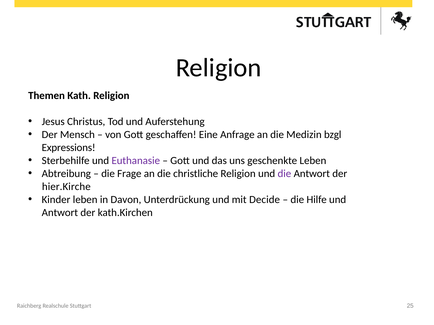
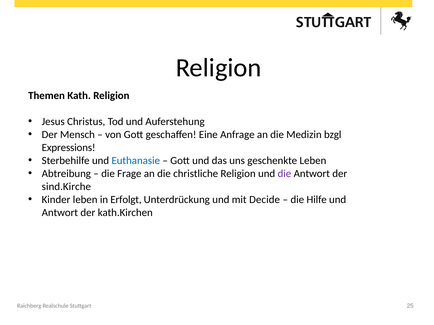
Euthanasie colour: purple -> blue
hier.Kirche: hier.Kirche -> sind.Kirche
Davon: Davon -> Erfolgt
